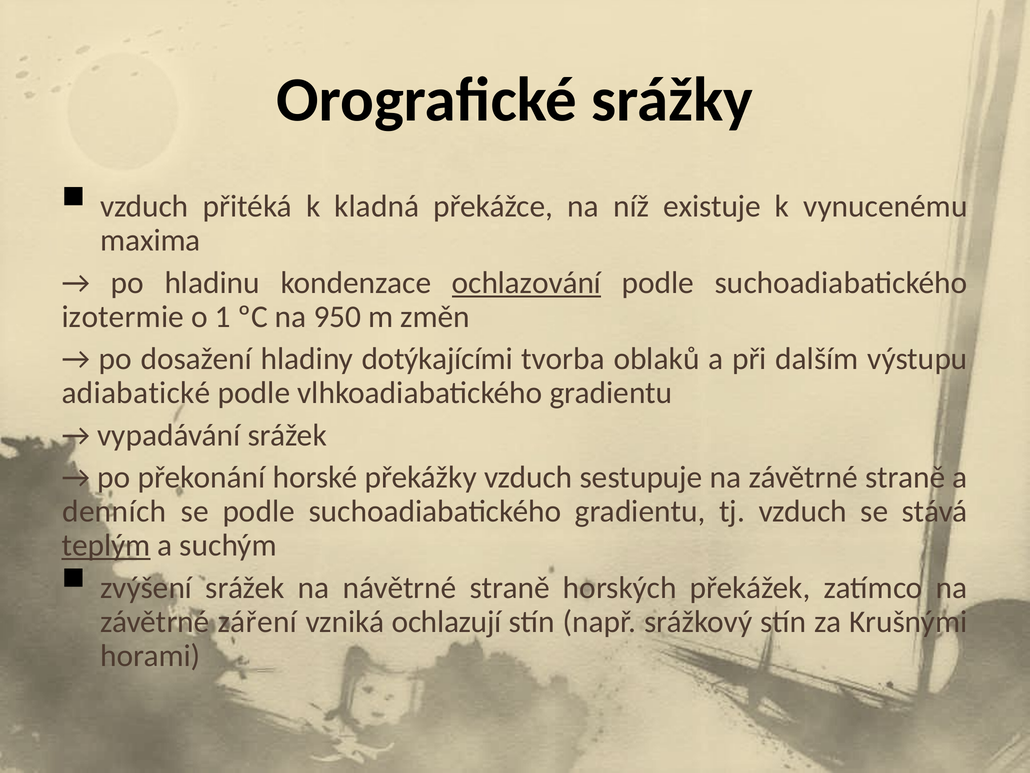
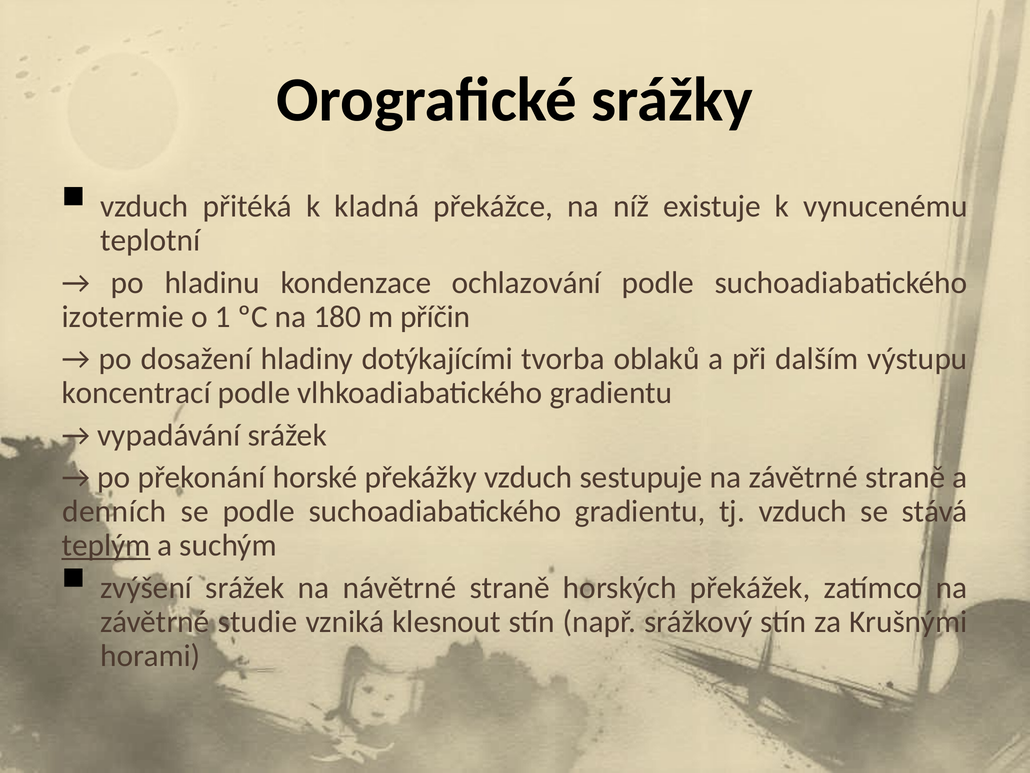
maxima: maxima -> teplotní
ochlazování underline: present -> none
950: 950 -> 180
změn: změn -> příčin
adiabatické: adiabatické -> koncentrací
záření: záření -> studie
ochlazují: ochlazují -> klesnout
